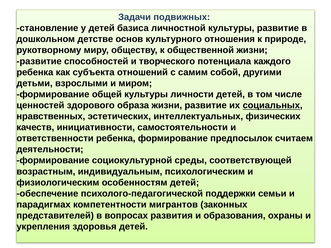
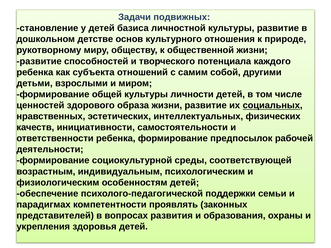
считаем: считаем -> рабочей
мигрантов: мигрантов -> проявлять
